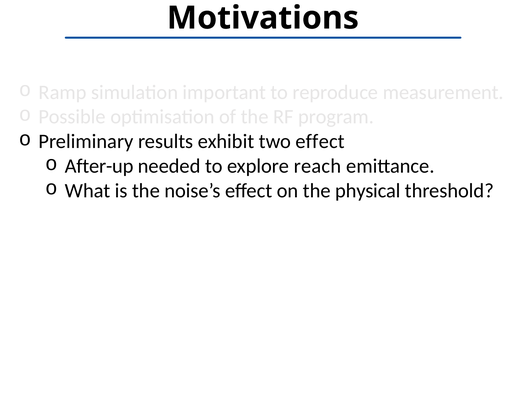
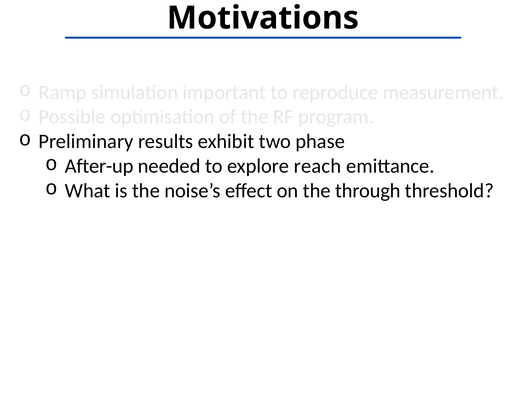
two effect: effect -> phase
physical: physical -> through
